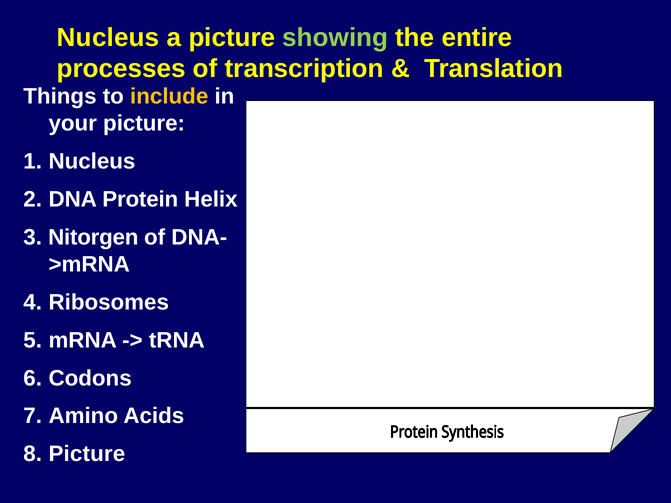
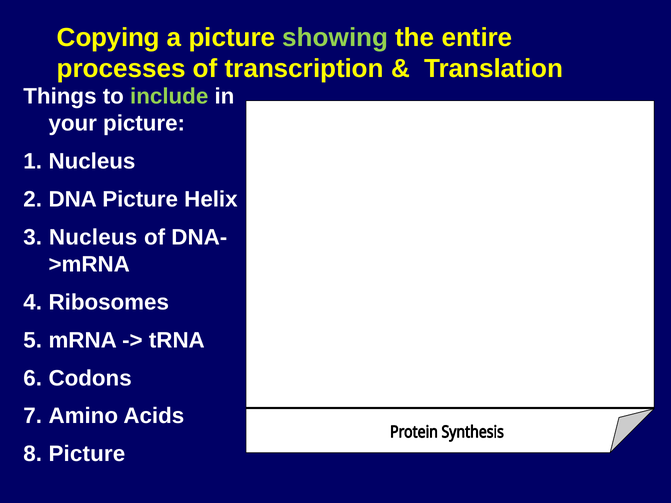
Nucleus at (108, 38): Nucleus -> Copying
include colour: yellow -> light green
DNA Protein: Protein -> Picture
Nitorgen at (93, 237): Nitorgen -> Nucleus
